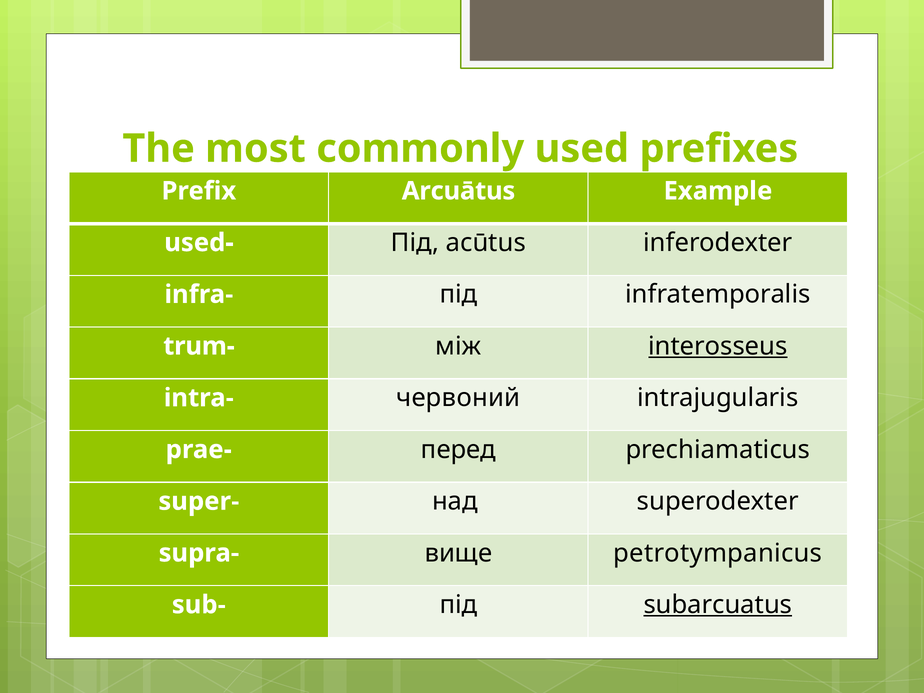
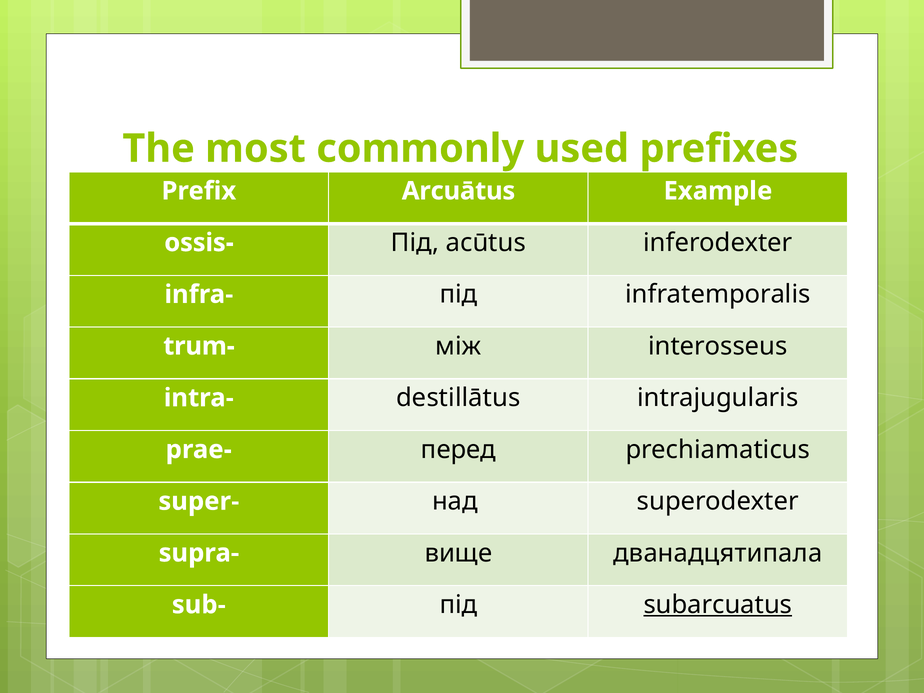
used-: used- -> ossis-
interosseus underline: present -> none
червоний: червоний -> destillātus
petrotympanicus: petrotympanicus -> дванадцятипала
